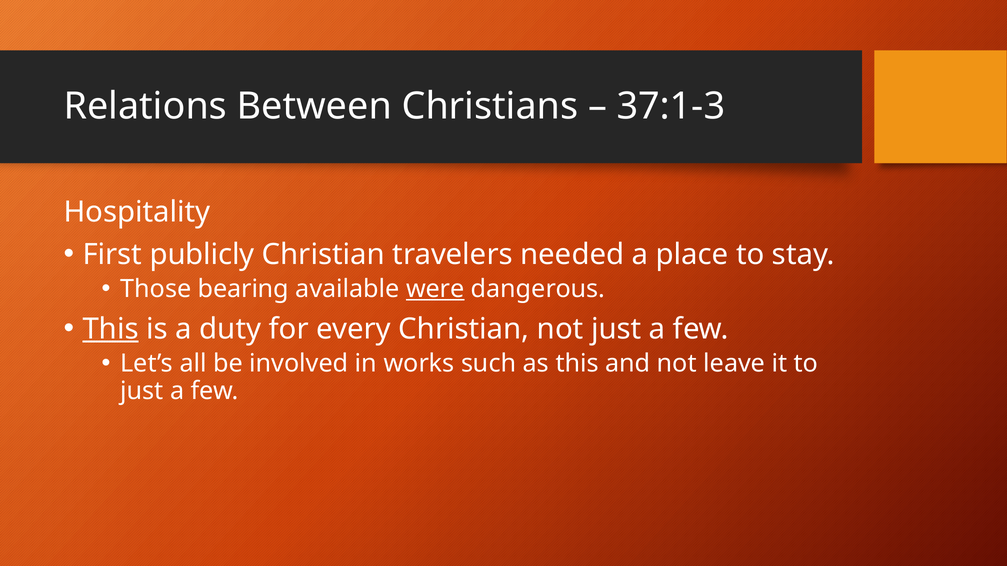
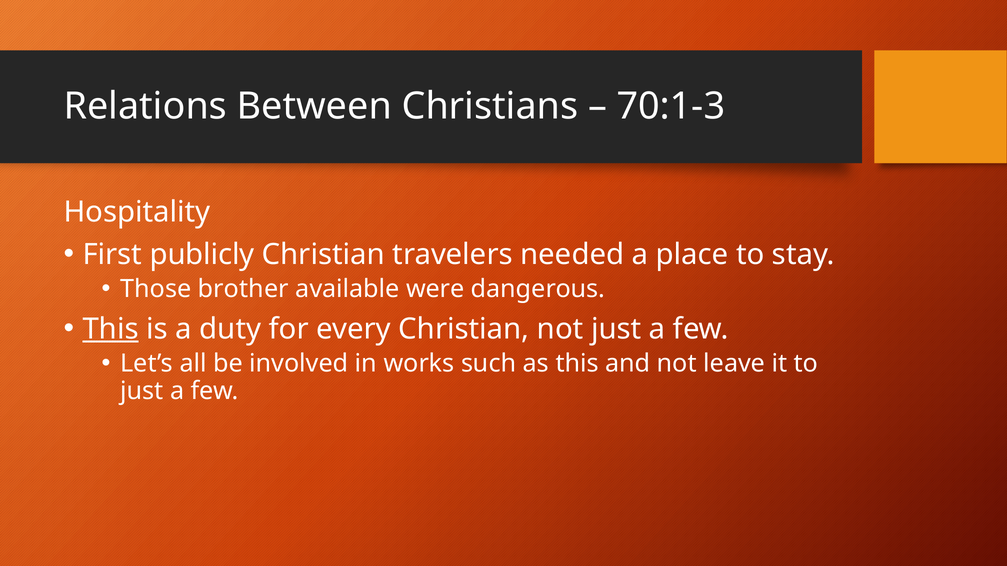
37:1-3: 37:1-3 -> 70:1-3
bearing: bearing -> brother
were underline: present -> none
